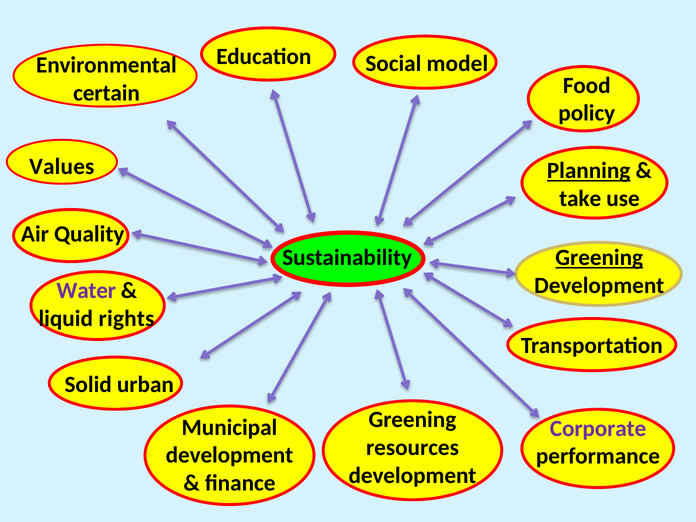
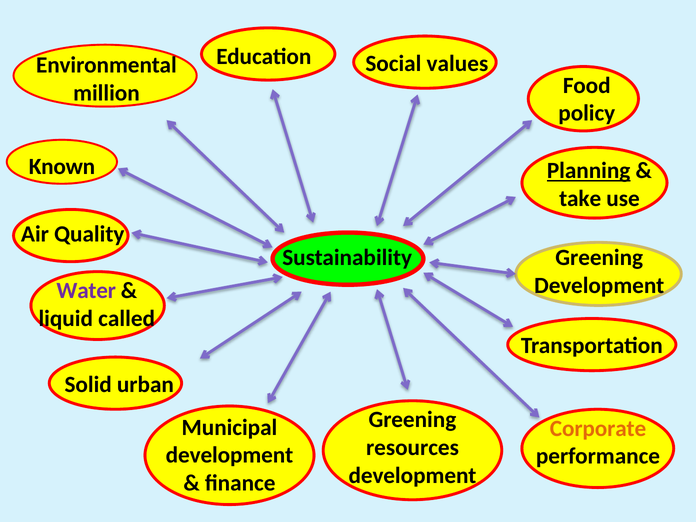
model: model -> values
certain: certain -> million
Values: Values -> Known
Greening at (599, 258) underline: present -> none
rights: rights -> called
Corporate colour: purple -> orange
